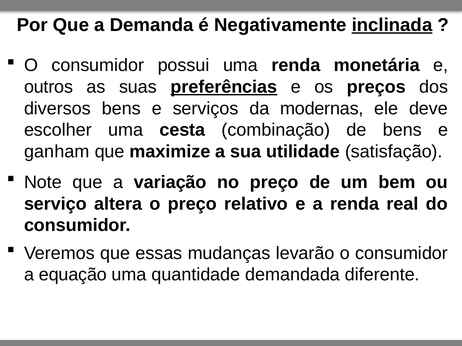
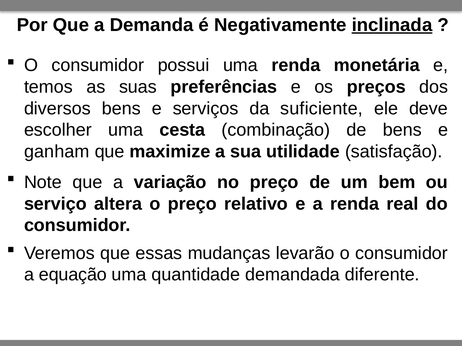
outros: outros -> temos
preferências underline: present -> none
modernas: modernas -> suficiente
